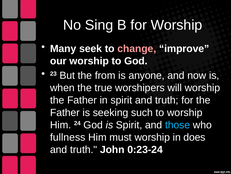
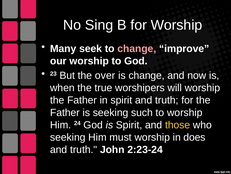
from: from -> over
is anyone: anyone -> change
those colour: light blue -> yellow
fullness at (68, 137): fullness -> seeking
0:23-24: 0:23-24 -> 2:23-24
